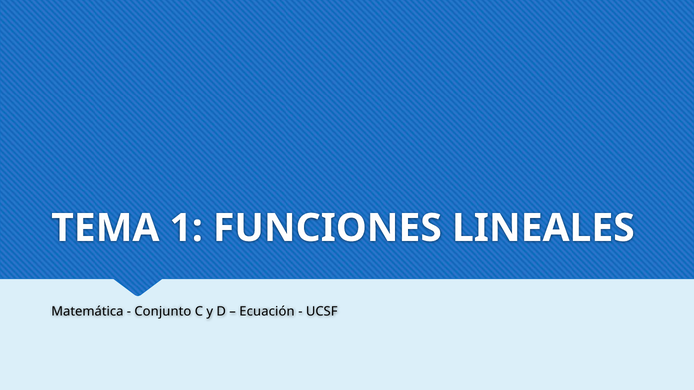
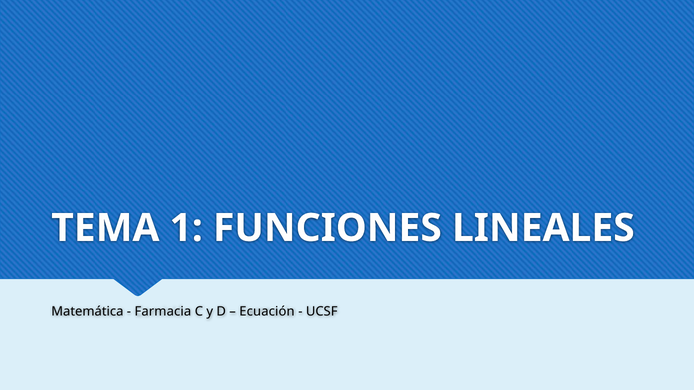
Conjunto: Conjunto -> Farmacia
